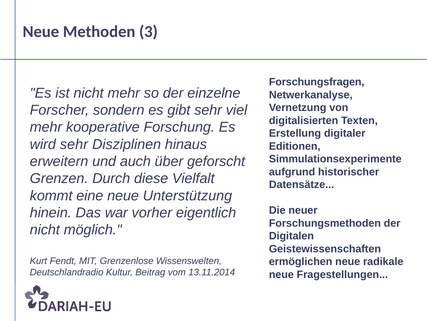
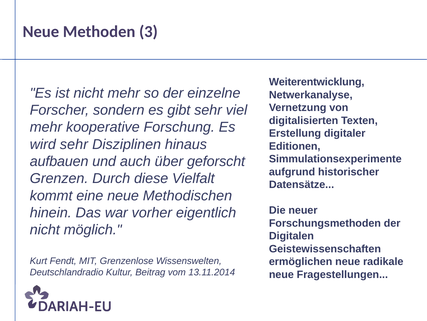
Forschungsfragen: Forschungsfragen -> Weiterentwicklung
erweitern: erweitern -> aufbauen
Unterstützung: Unterstützung -> Methodischen
